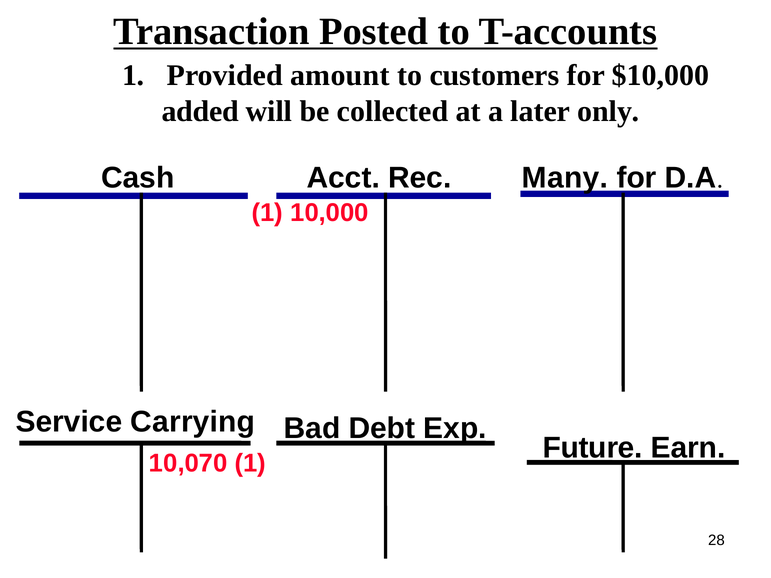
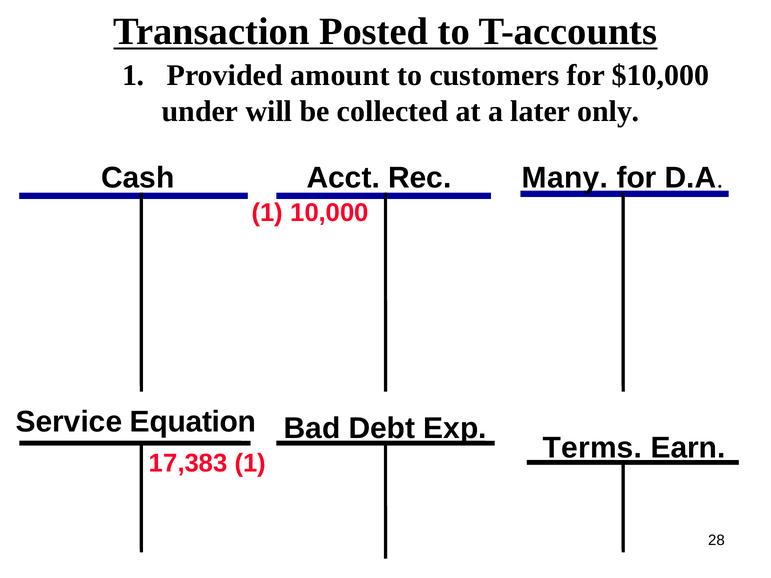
added: added -> under
Carrying: Carrying -> Equation
Future: Future -> Terms
10,070: 10,070 -> 17,383
